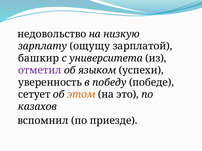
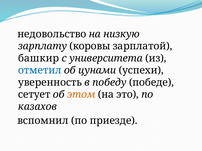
ощущу: ощущу -> коровы
отметил colour: purple -> blue
языком: языком -> цунами
